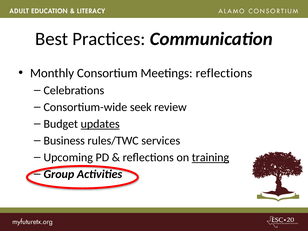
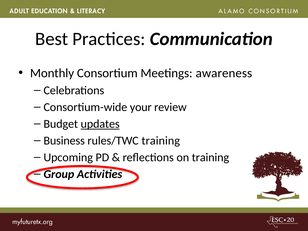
Meetings reflections: reflections -> awareness
seek: seek -> your
rules/TWC services: services -> training
training at (210, 157) underline: present -> none
